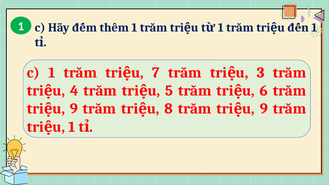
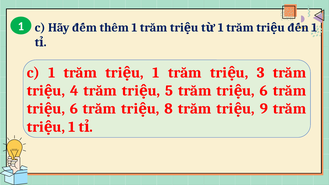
7 at (156, 73): 7 -> 1
9 at (74, 109): 9 -> 6
